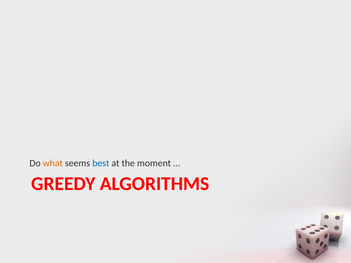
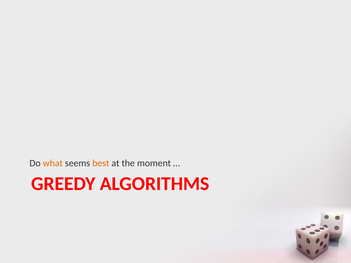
best colour: blue -> orange
